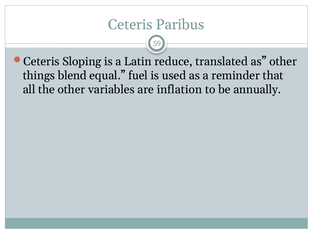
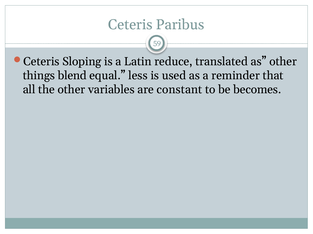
fuel: fuel -> less
inflation: inflation -> constant
annually: annually -> becomes
